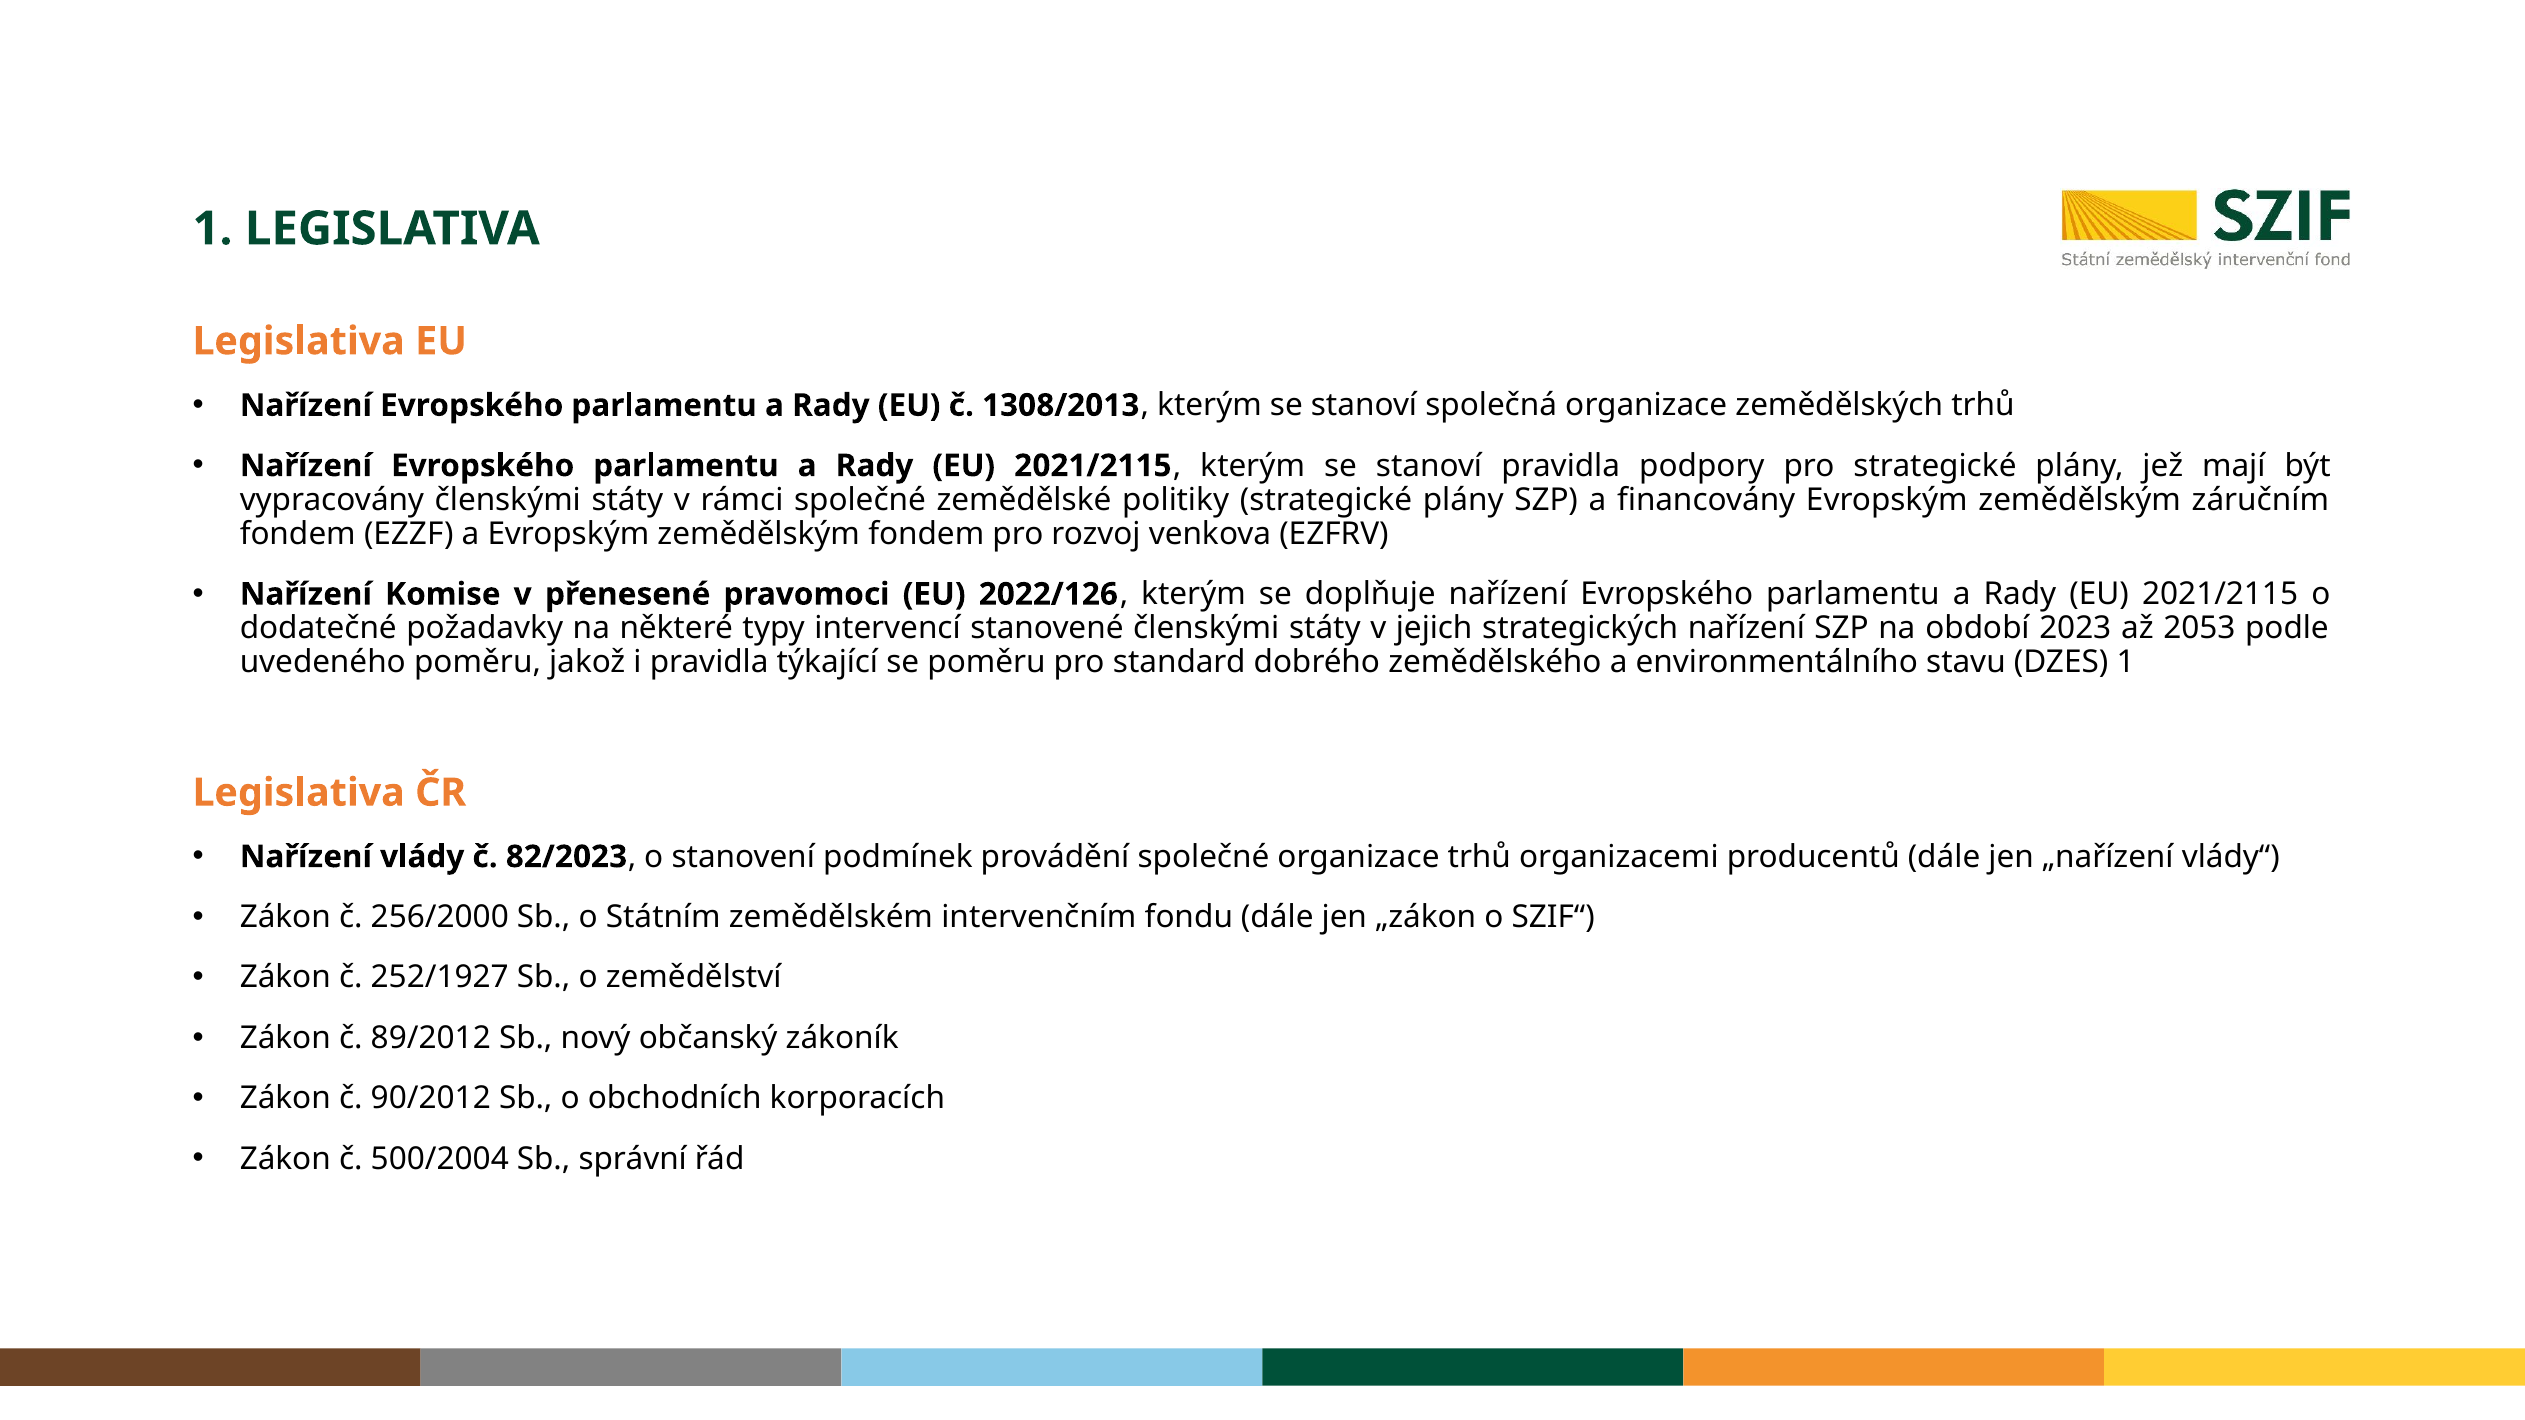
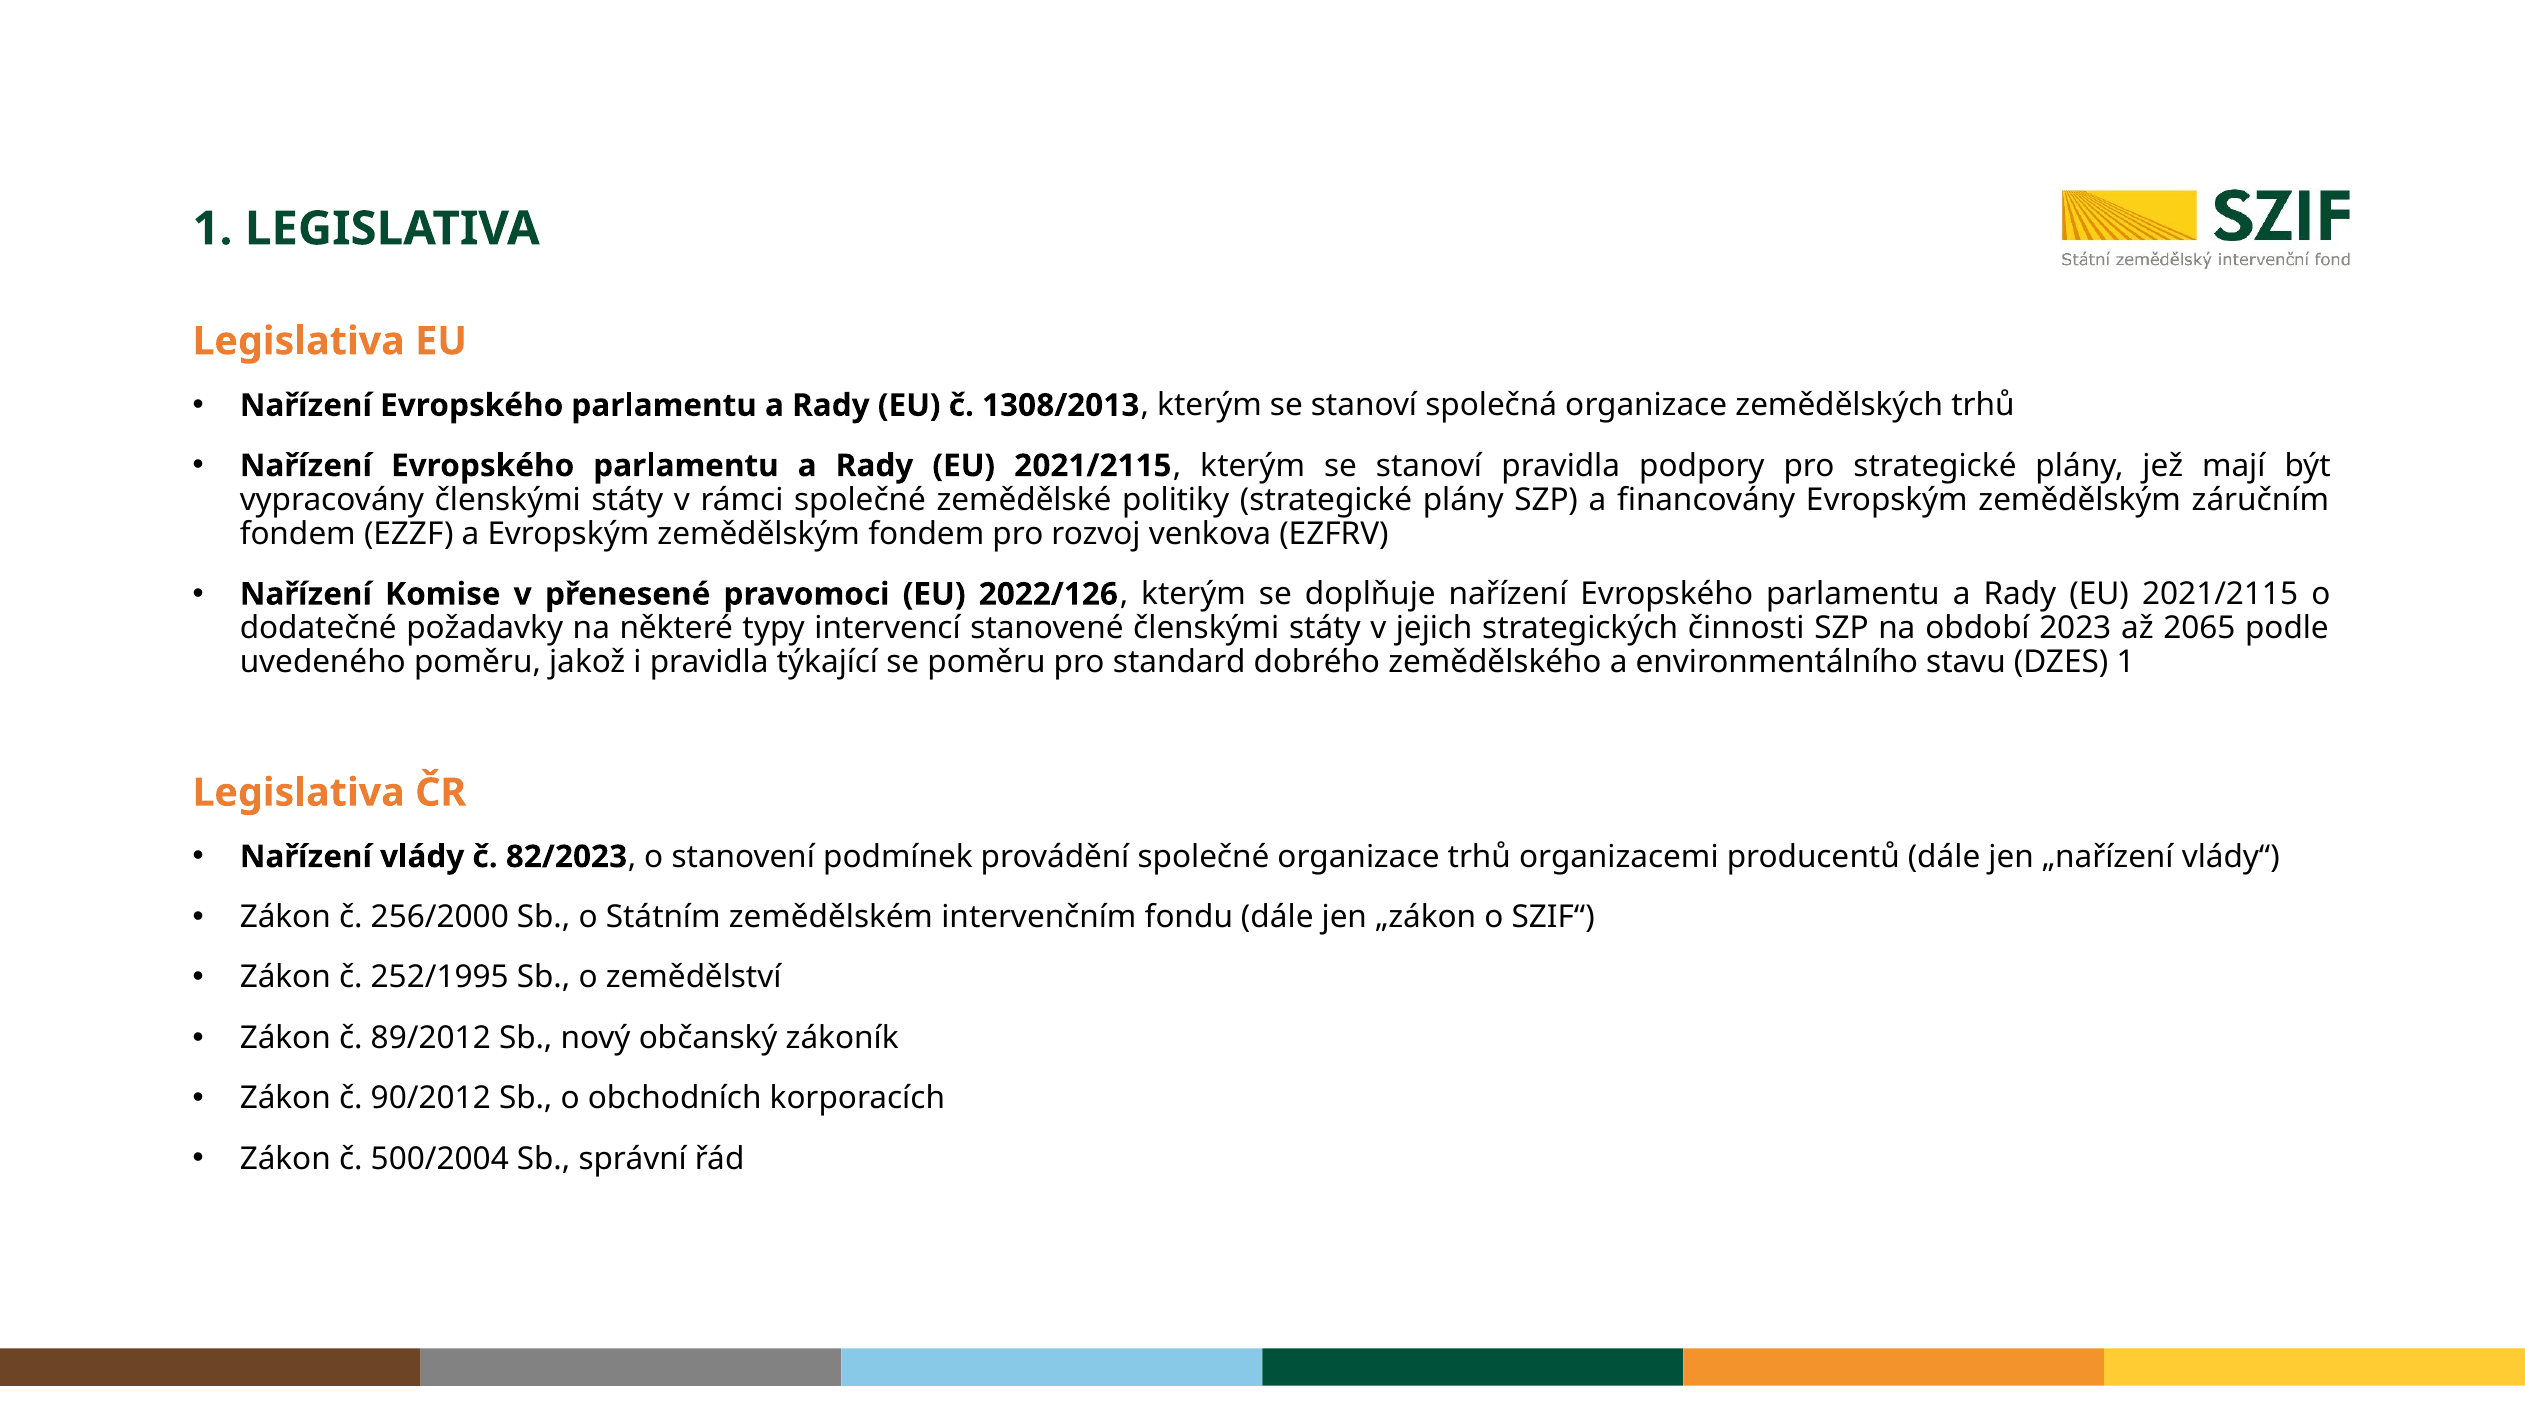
strategických nařízení: nařízení -> činnosti
2053: 2053 -> 2065
252/1927: 252/1927 -> 252/1995
